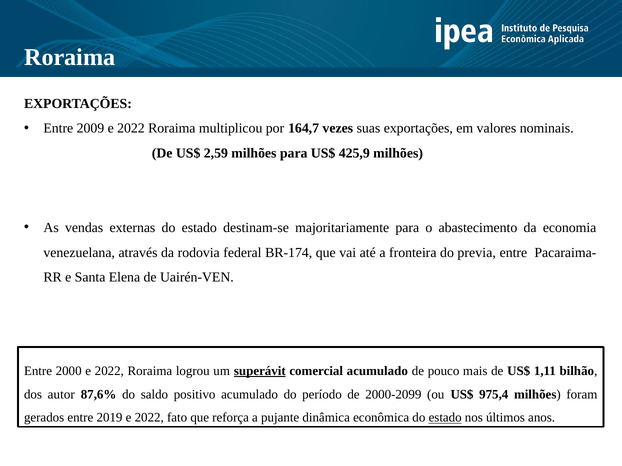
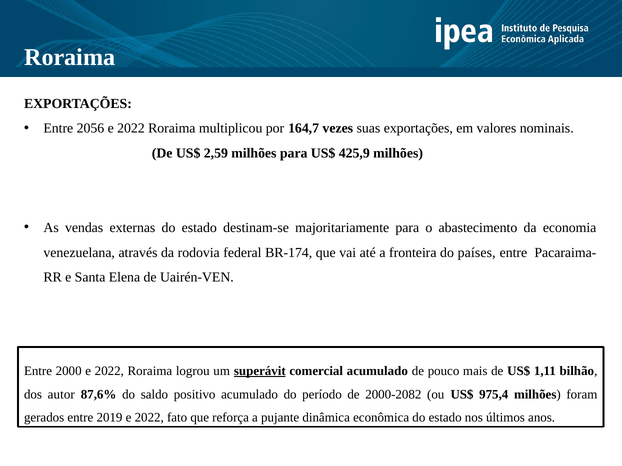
2009: 2009 -> 2056
previa: previa -> países
2000-2099: 2000-2099 -> 2000-2082
estado at (445, 418) underline: present -> none
